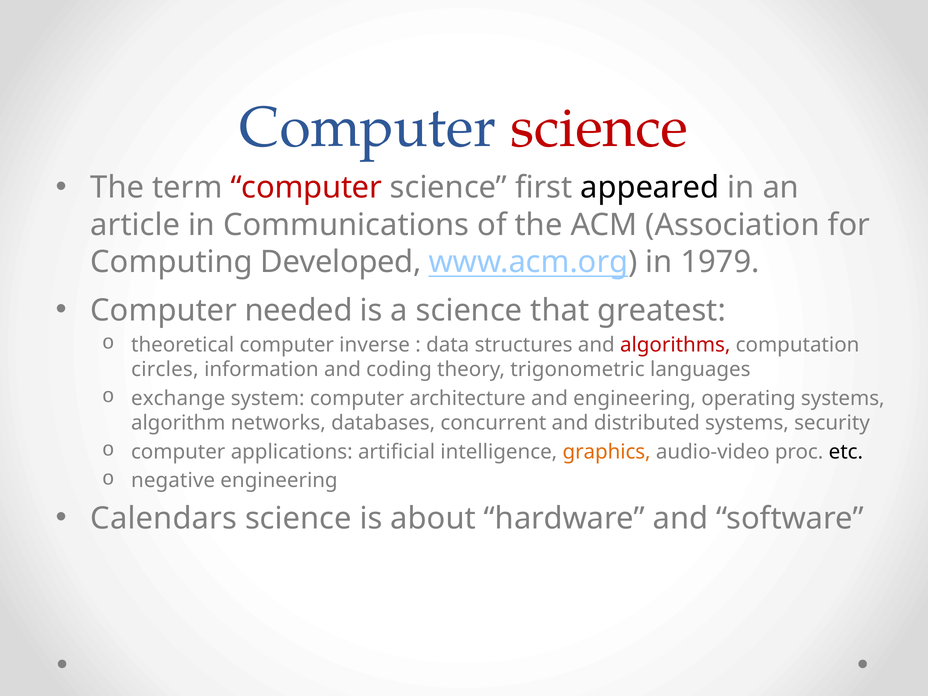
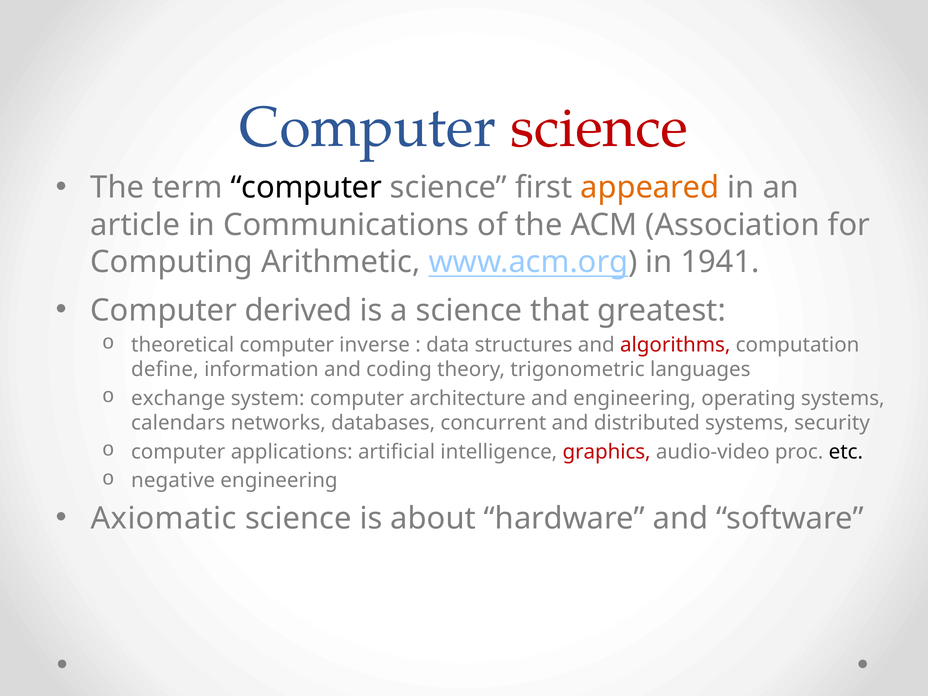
computer at (306, 188) colour: red -> black
appeared colour: black -> orange
Developed: Developed -> Arithmetic
1979: 1979 -> 1941
needed: needed -> derived
circles: circles -> define
algorithm: algorithm -> calendars
graphics colour: orange -> red
Calendars: Calendars -> Axiomatic
